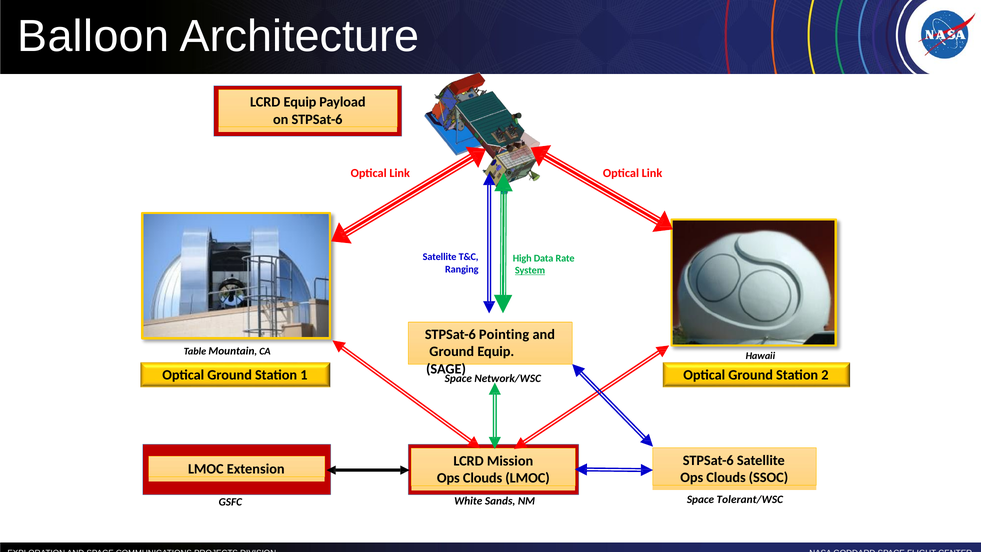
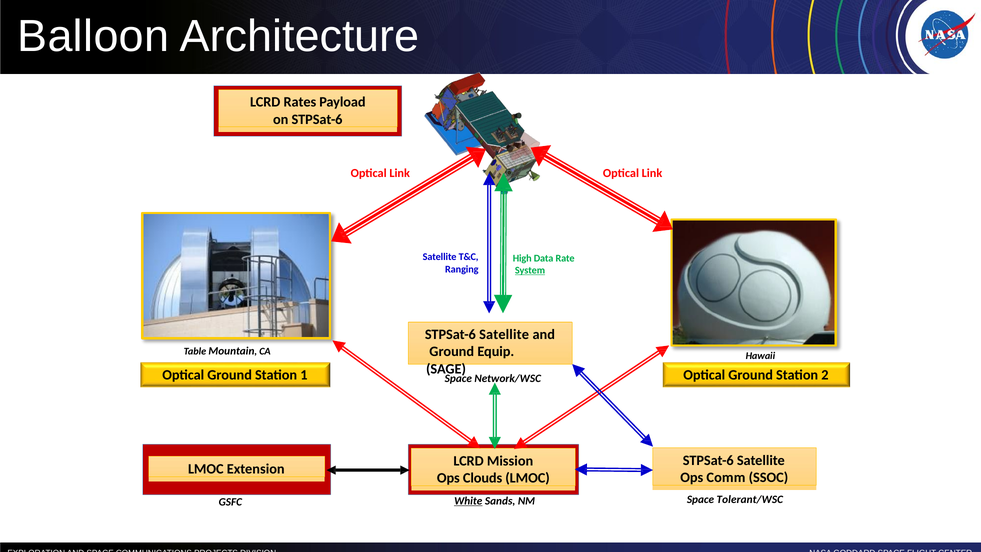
LCRD Equip: Equip -> Rates
Pointing at (504, 334): Pointing -> Satellite
Clouds at (726, 477): Clouds -> Comm
White underline: none -> present
